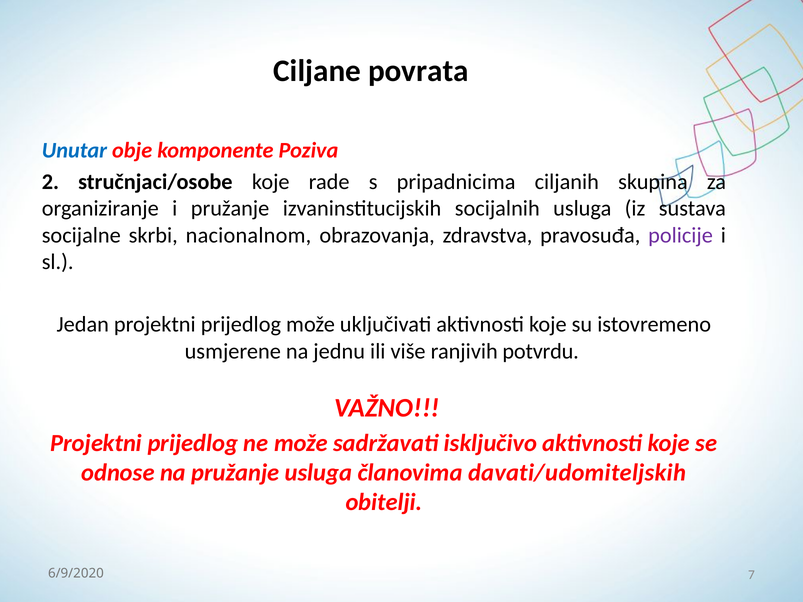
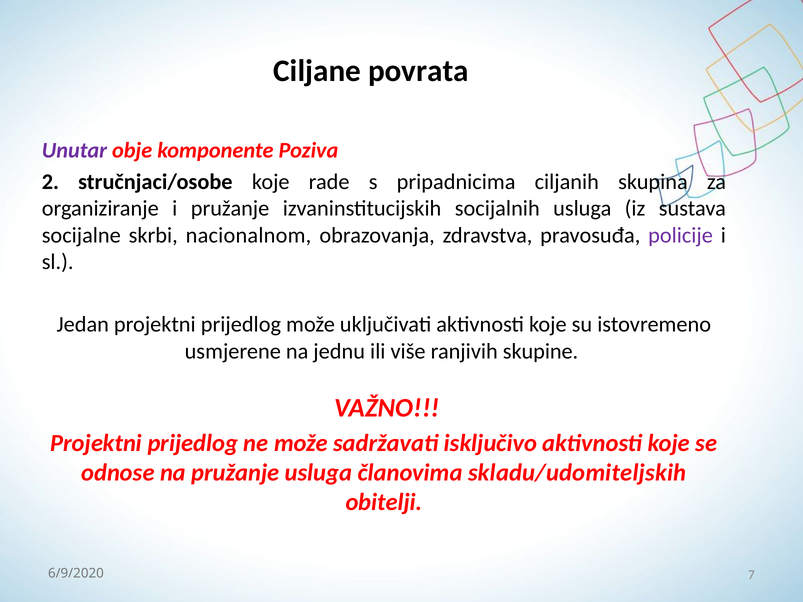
Unutar colour: blue -> purple
potvrdu: potvrdu -> skupine
davati/udomiteljskih: davati/udomiteljskih -> skladu/udomiteljskih
